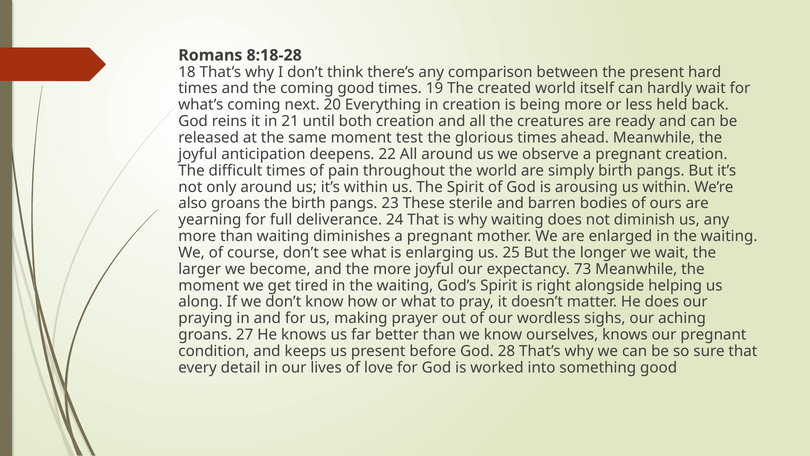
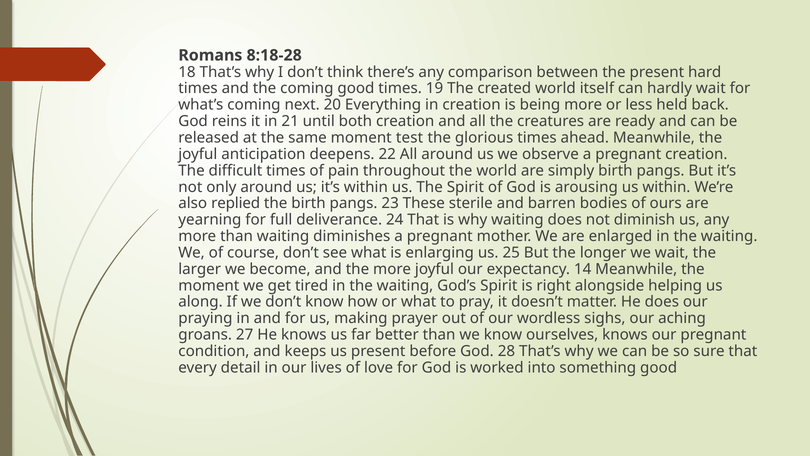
also groans: groans -> replied
73: 73 -> 14
